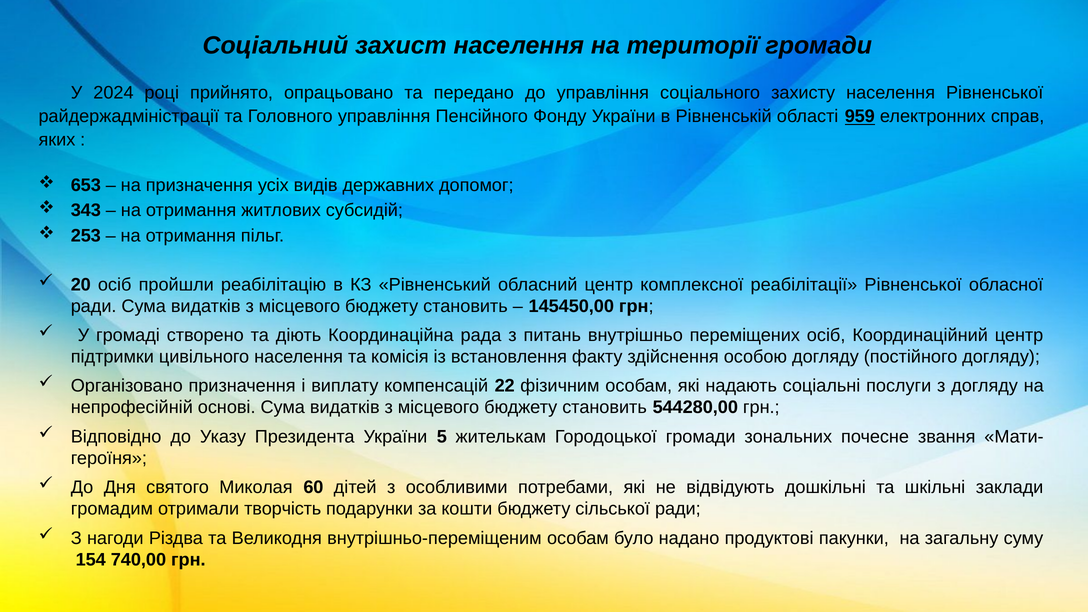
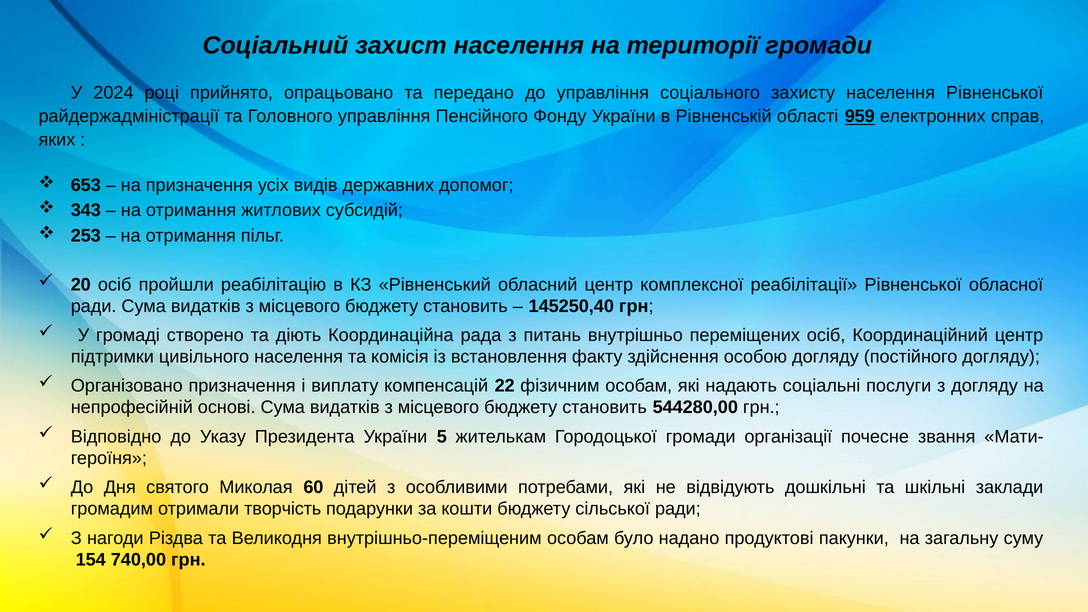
145450,00: 145450,00 -> 145250,40
зональних: зональних -> організації
